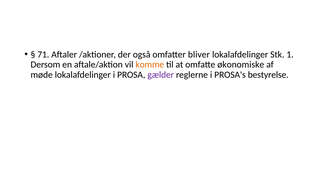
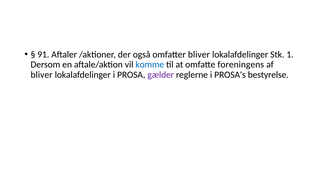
71: 71 -> 91
komme colour: orange -> blue
økonomiske: økonomiske -> foreningens
møde at (42, 75): møde -> bliver
